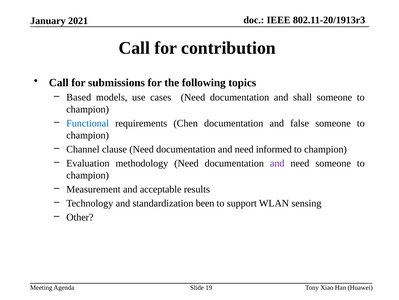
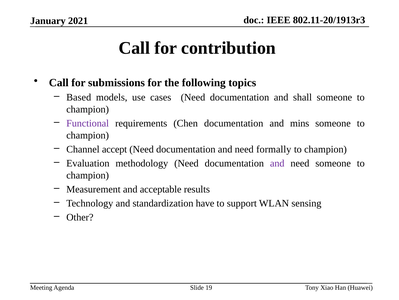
Functional colour: blue -> purple
false: false -> mins
clause: clause -> accept
informed: informed -> formally
been: been -> have
